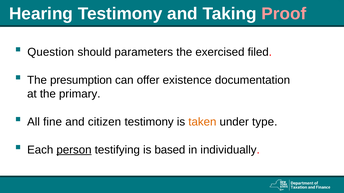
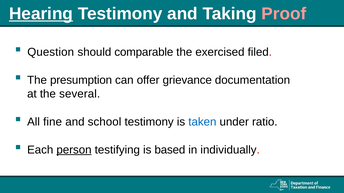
Hearing underline: none -> present
parameters: parameters -> comparable
existence: existence -> grievance
primary: primary -> several
citizen: citizen -> school
taken colour: orange -> blue
type: type -> ratio
